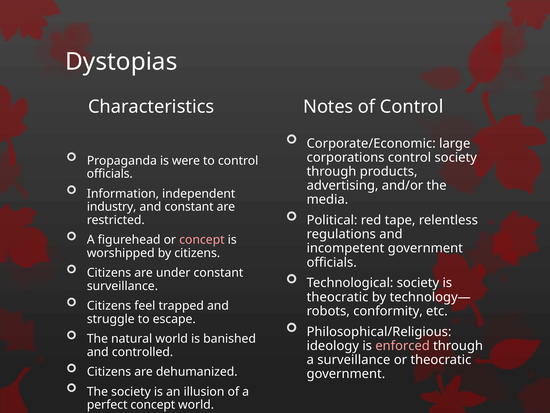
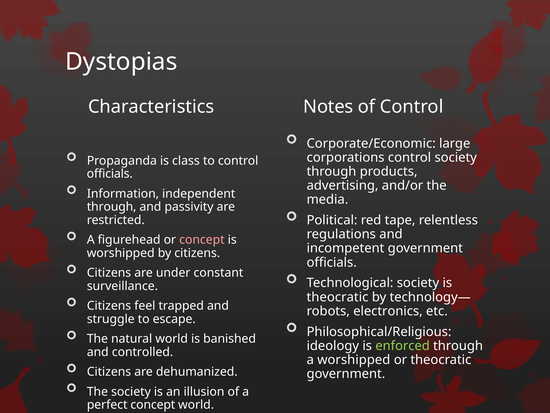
were: were -> class
industry at (112, 207): industry -> through
and constant: constant -> passivity
conformity: conformity -> electronics
enforced colour: pink -> light green
a surveillance: surveillance -> worshipped
